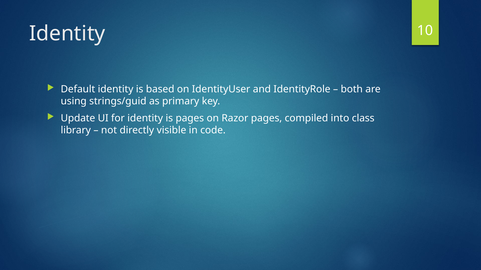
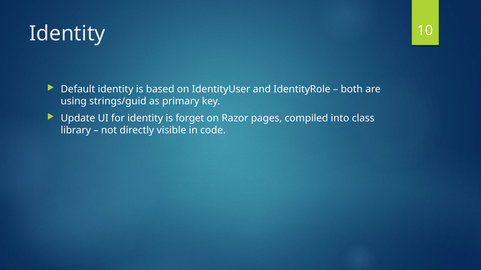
is pages: pages -> forget
